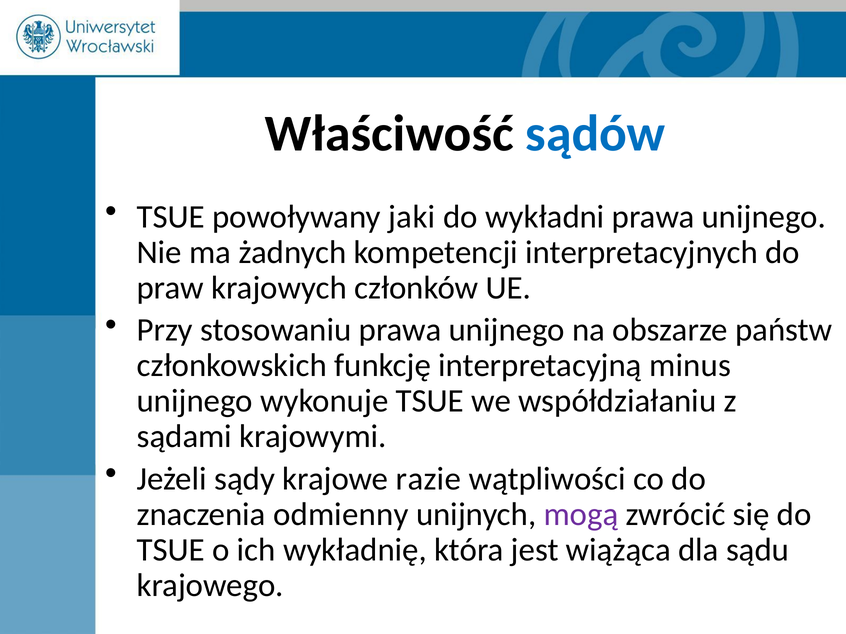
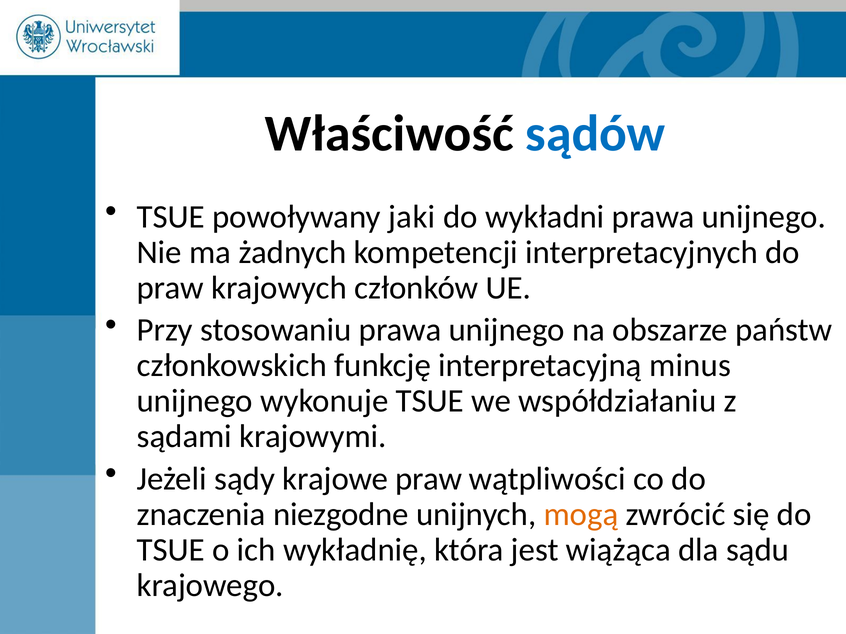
krajowe razie: razie -> praw
odmienny: odmienny -> niezgodne
mogą colour: purple -> orange
